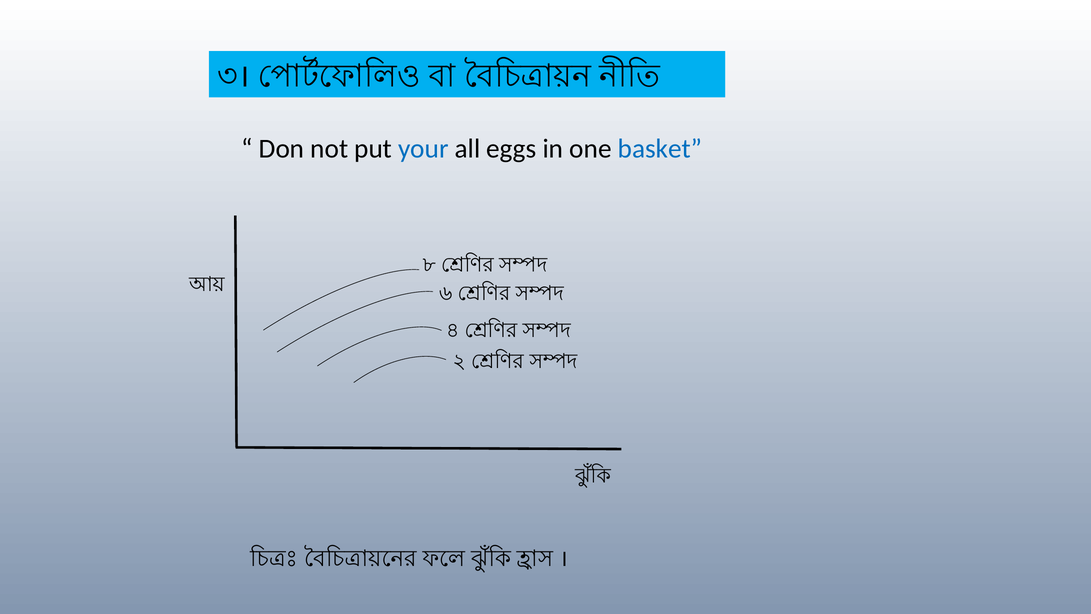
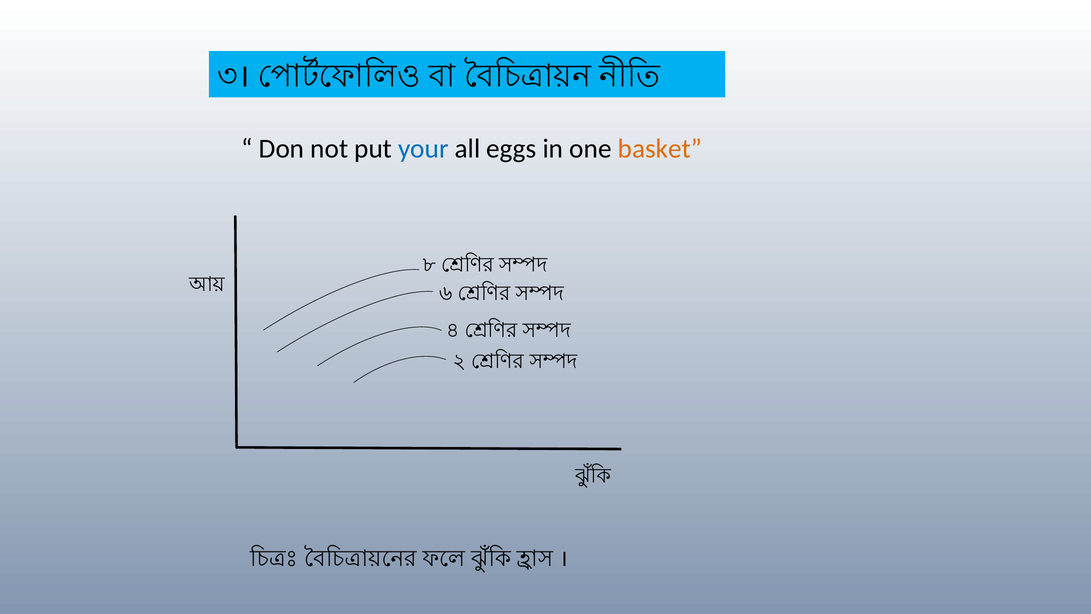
basket colour: blue -> orange
